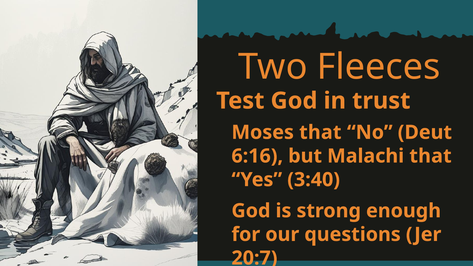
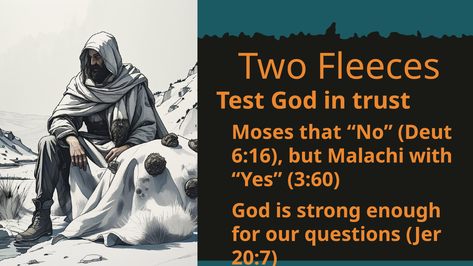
Malachi that: that -> with
3:40: 3:40 -> 3:60
